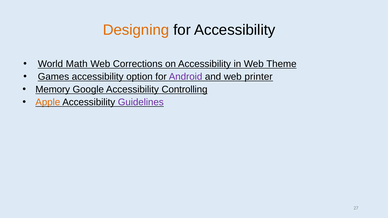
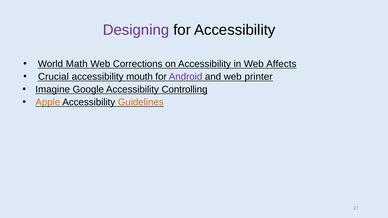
Designing colour: orange -> purple
Theme: Theme -> Affects
Games: Games -> Crucial
option: option -> mouth
Memory: Memory -> Imagine
Guidelines colour: purple -> orange
